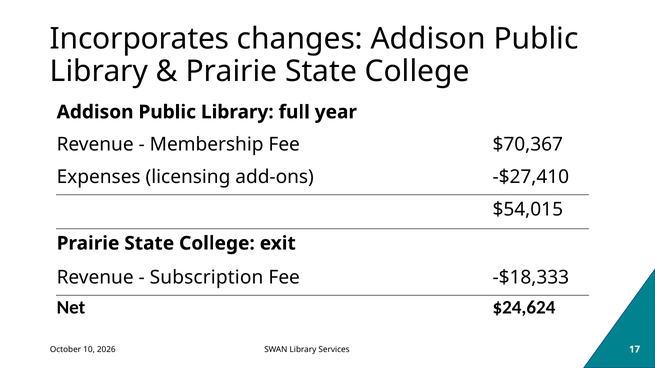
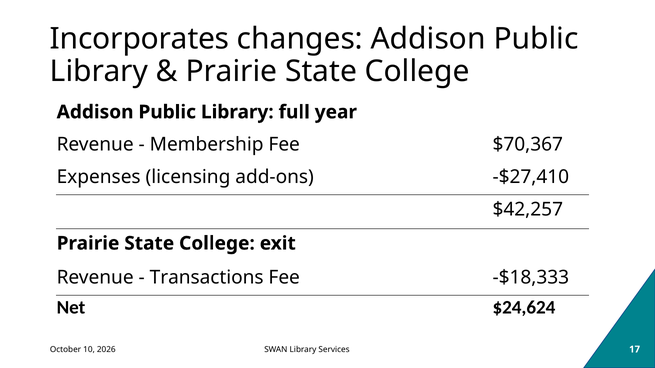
$54,015: $54,015 -> $42,257
Subscription: Subscription -> Transactions
